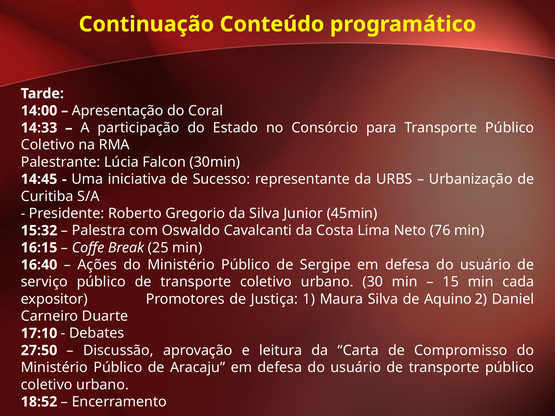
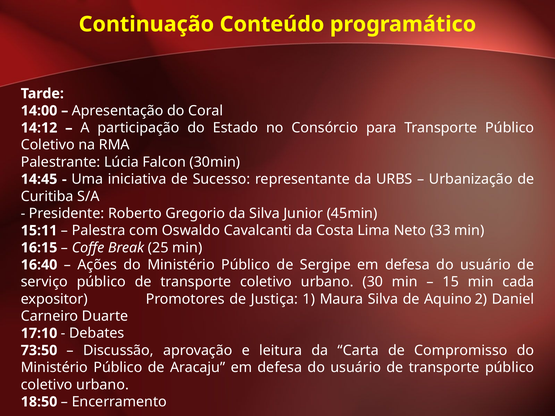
14:33: 14:33 -> 14:12
15:32: 15:32 -> 15:11
76: 76 -> 33
27:50: 27:50 -> 73:50
18:52: 18:52 -> 18:50
